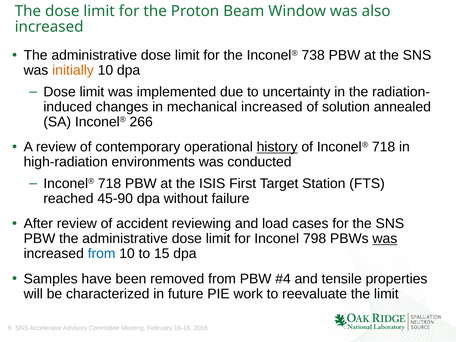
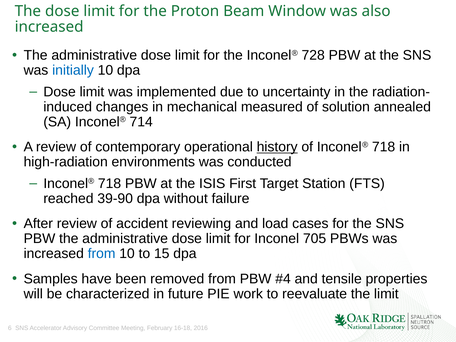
738: 738 -> 728
initially colour: orange -> blue
mechanical increased: increased -> measured
266: 266 -> 714
45-90: 45-90 -> 39-90
798: 798 -> 705
was at (385, 239) underline: present -> none
